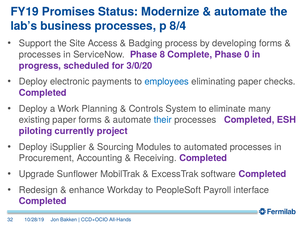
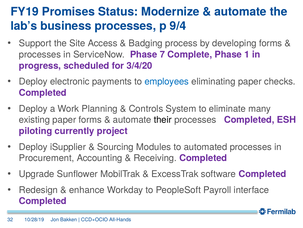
8/4: 8/4 -> 9/4
8: 8 -> 7
0: 0 -> 1
3/0/20: 3/0/20 -> 3/4/20
their colour: blue -> black
